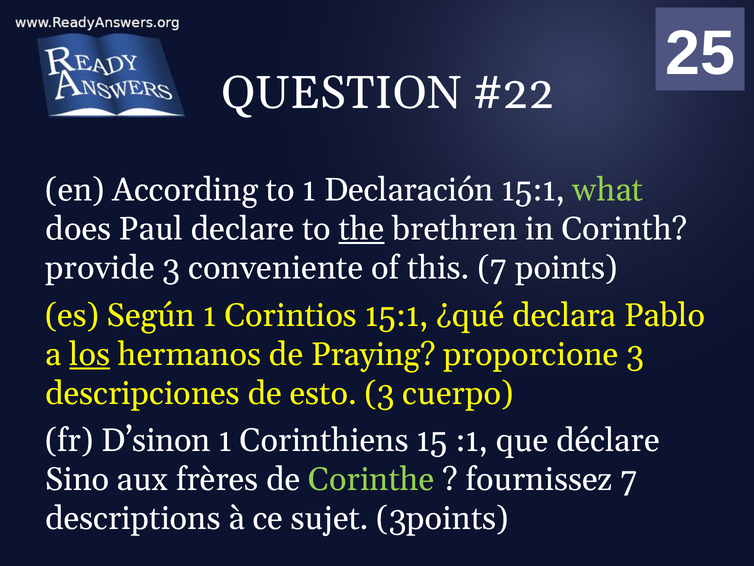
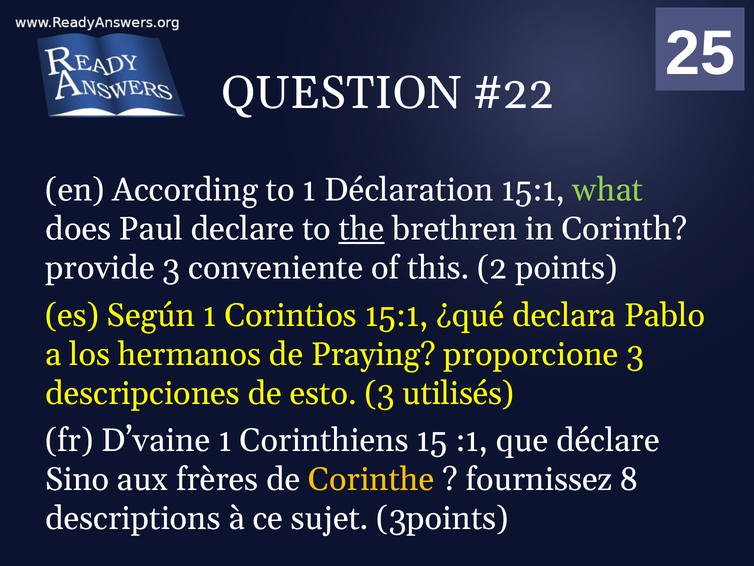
Declaración: Declaración -> Déclaration
this 7: 7 -> 2
los underline: present -> none
cuerpo: cuerpo -> utilisés
D’sinon: D’sinon -> D’vaine
Corinthe colour: light green -> yellow
fournissez 7: 7 -> 8
